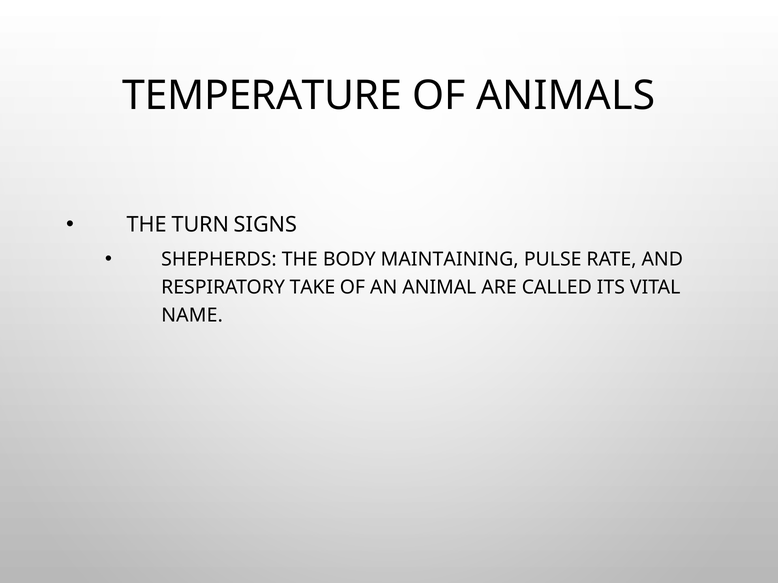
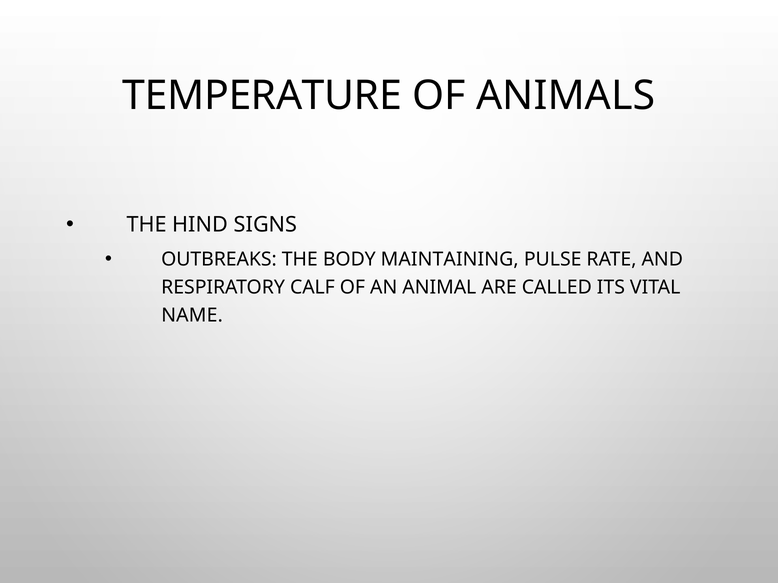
TURN: TURN -> HIND
SHEPHERDS: SHEPHERDS -> OUTBREAKS
TAKE: TAKE -> CALF
